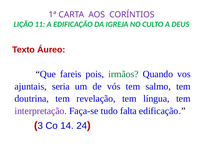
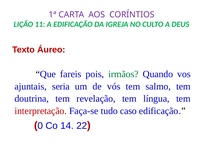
interpretação colour: purple -> red
falta: falta -> caso
3: 3 -> 0
24: 24 -> 22
